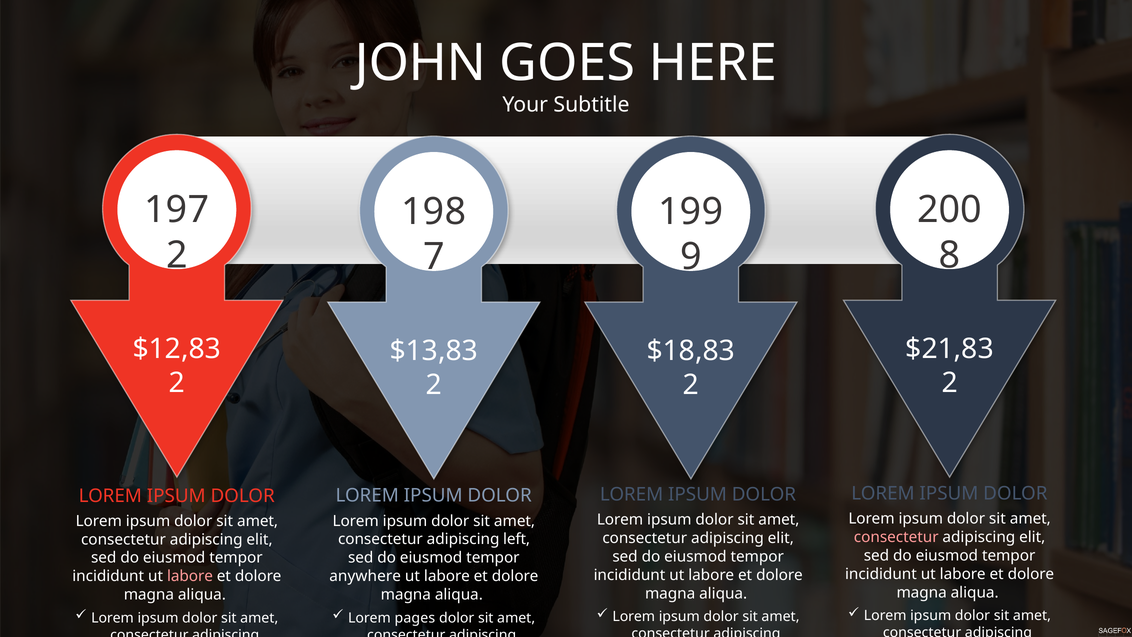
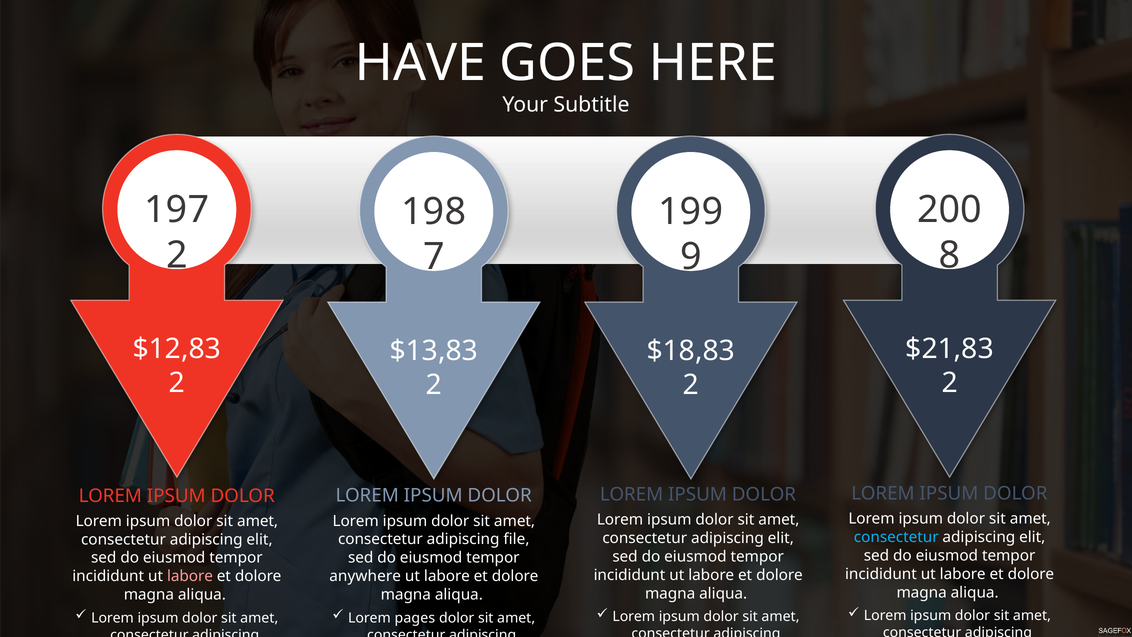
JOHN: JOHN -> HAVE
consectetur at (896, 537) colour: pink -> light blue
left: left -> file
